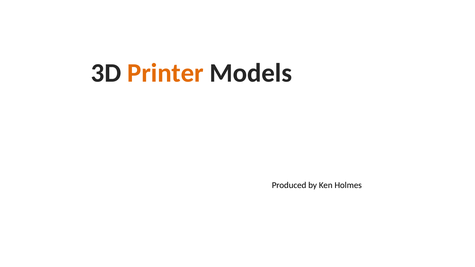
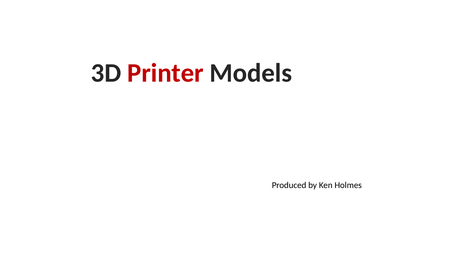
Printer colour: orange -> red
